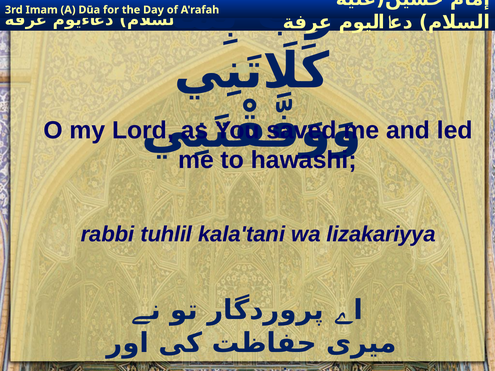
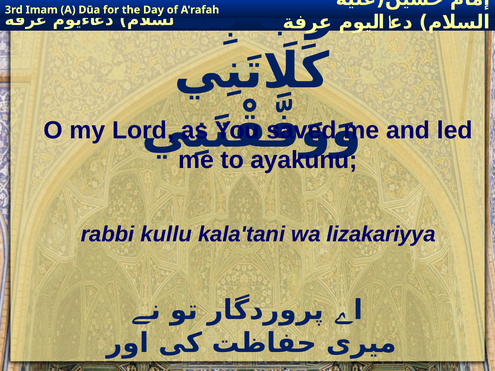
hawashi: hawashi -> ayakunu
tuhlil: tuhlil -> kullu
